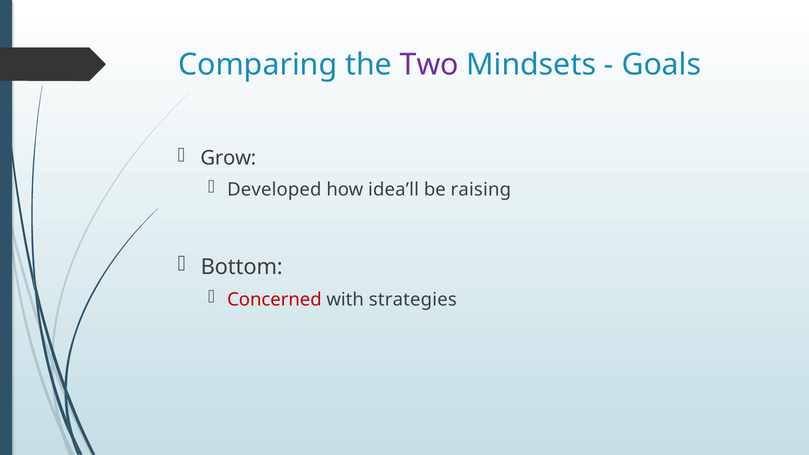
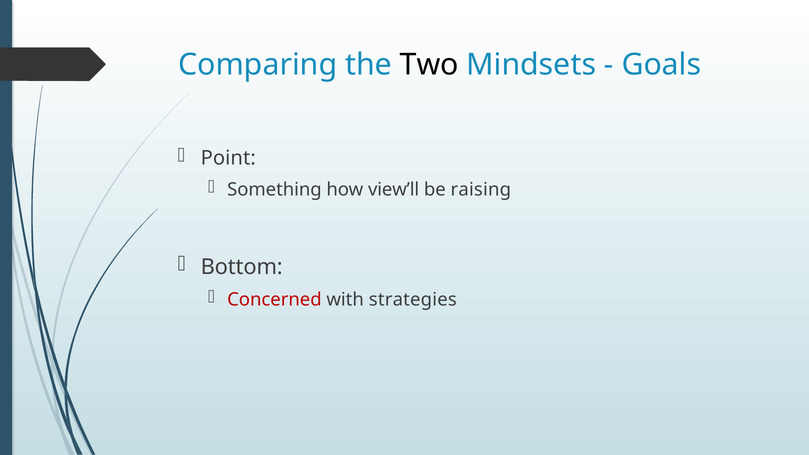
Two colour: purple -> black
Grow: Grow -> Point
Developed: Developed -> Something
idea’ll: idea’ll -> view’ll
